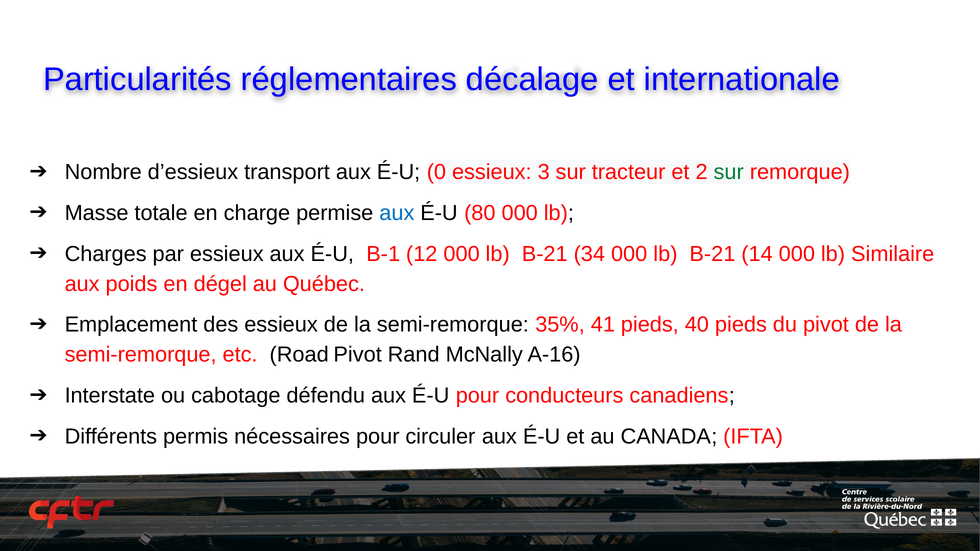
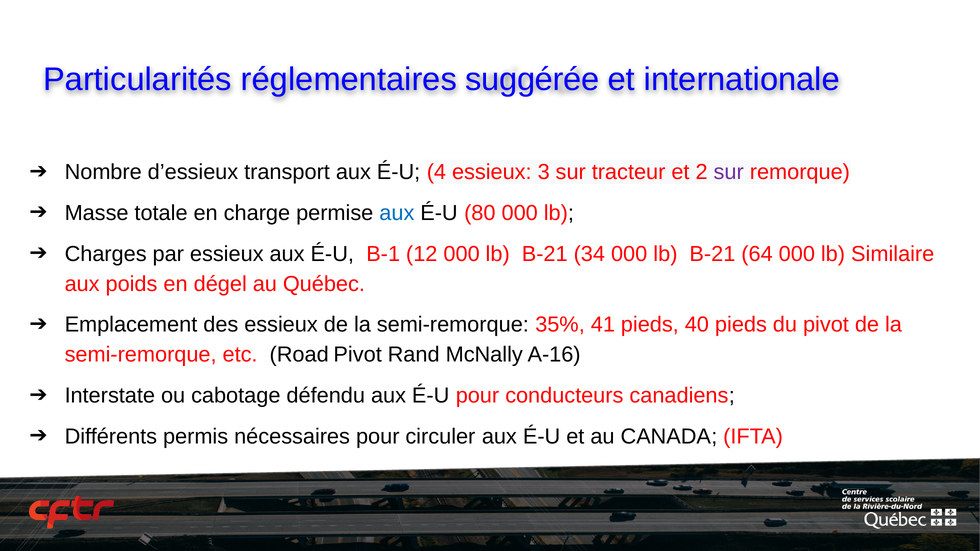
décalage: décalage -> suggérée
0: 0 -> 4
sur at (729, 172) colour: green -> purple
14: 14 -> 64
